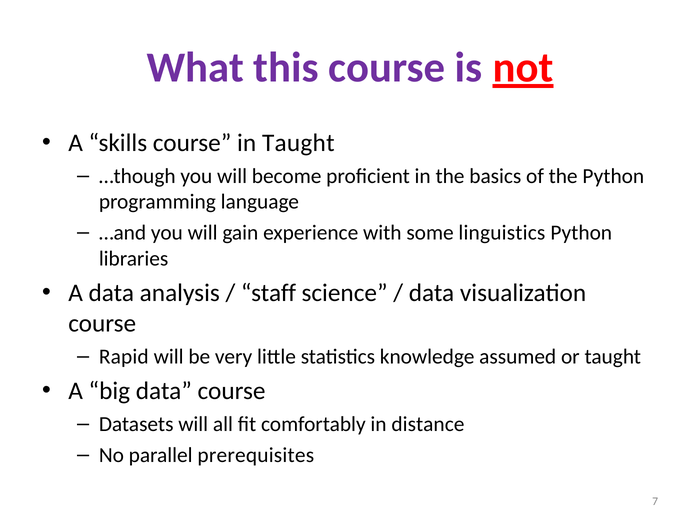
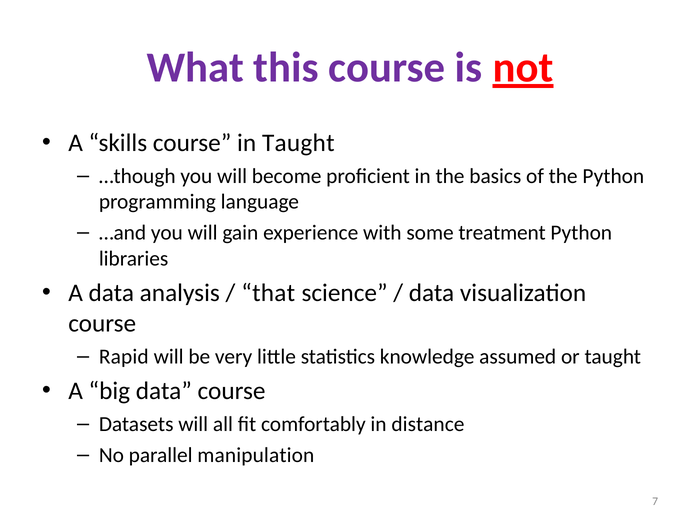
linguistics: linguistics -> treatment
staff: staff -> that
prerequisites: prerequisites -> manipulation
